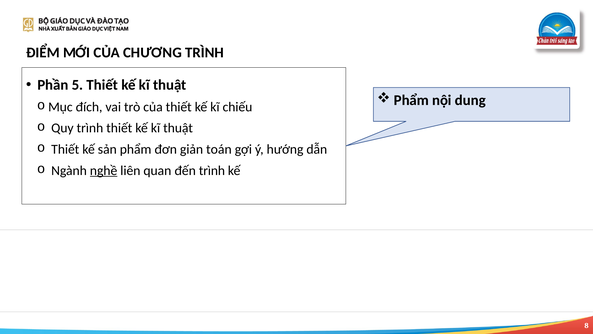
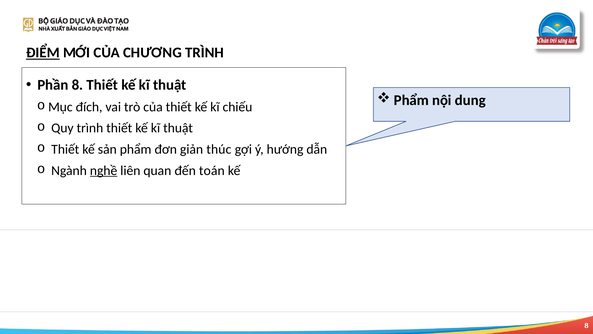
ĐIỂM underline: none -> present
Phần 5: 5 -> 8
toán: toán -> thúc
đến trình: trình -> toán
